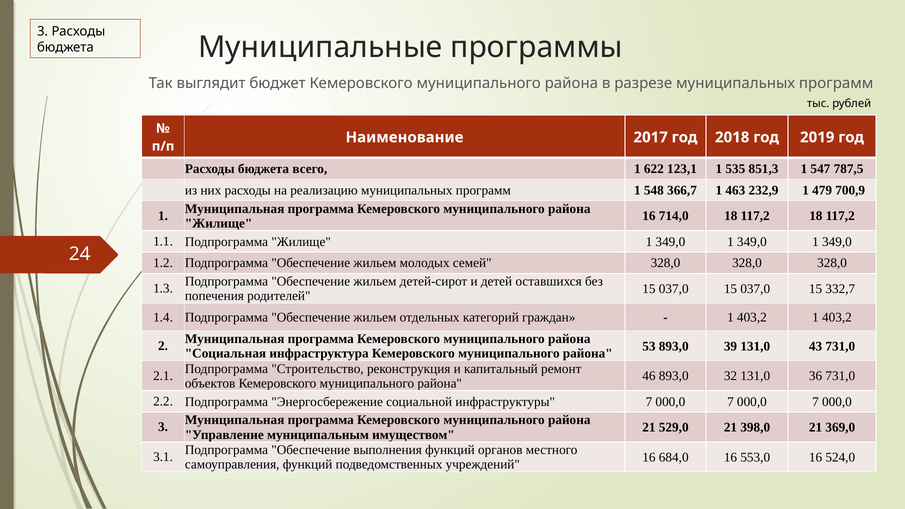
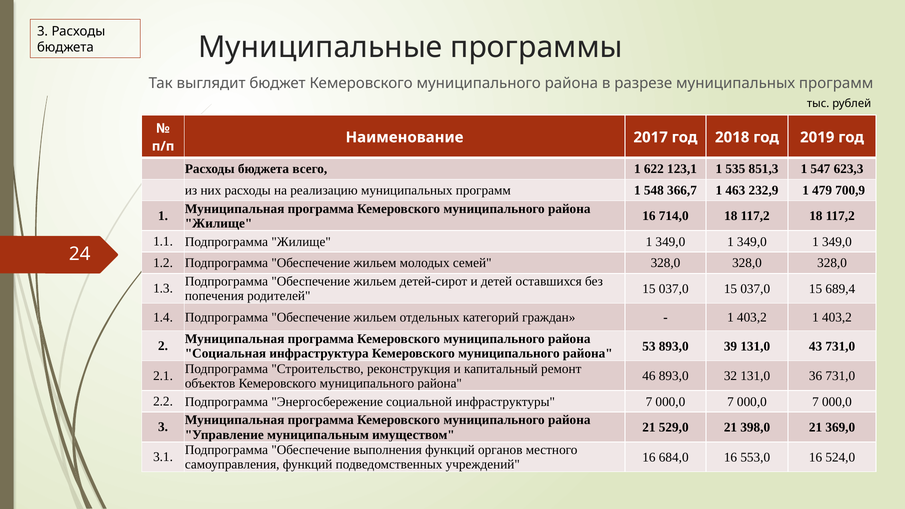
787,5: 787,5 -> 623,3
332,7: 332,7 -> 689,4
